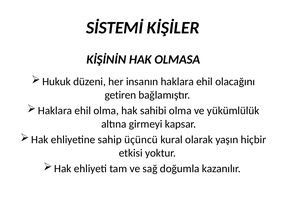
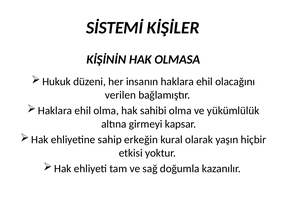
getiren: getiren -> verilen
üçüncü: üçüncü -> erkeğin
